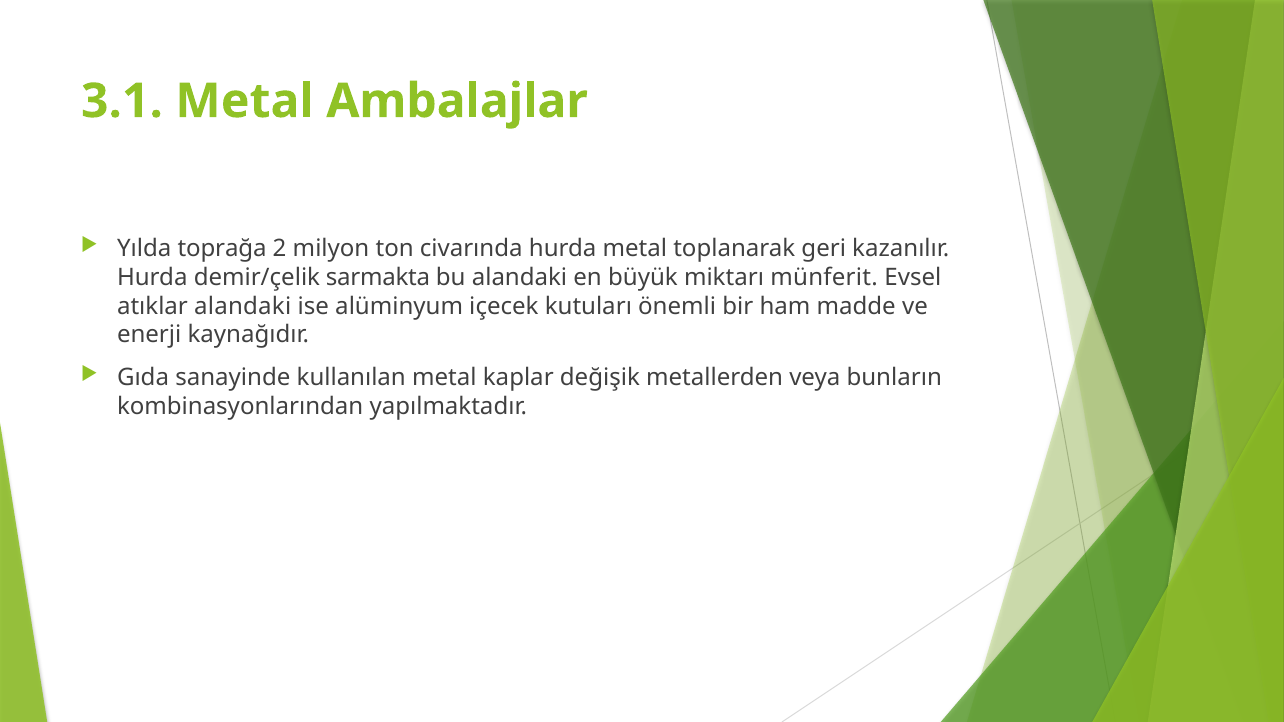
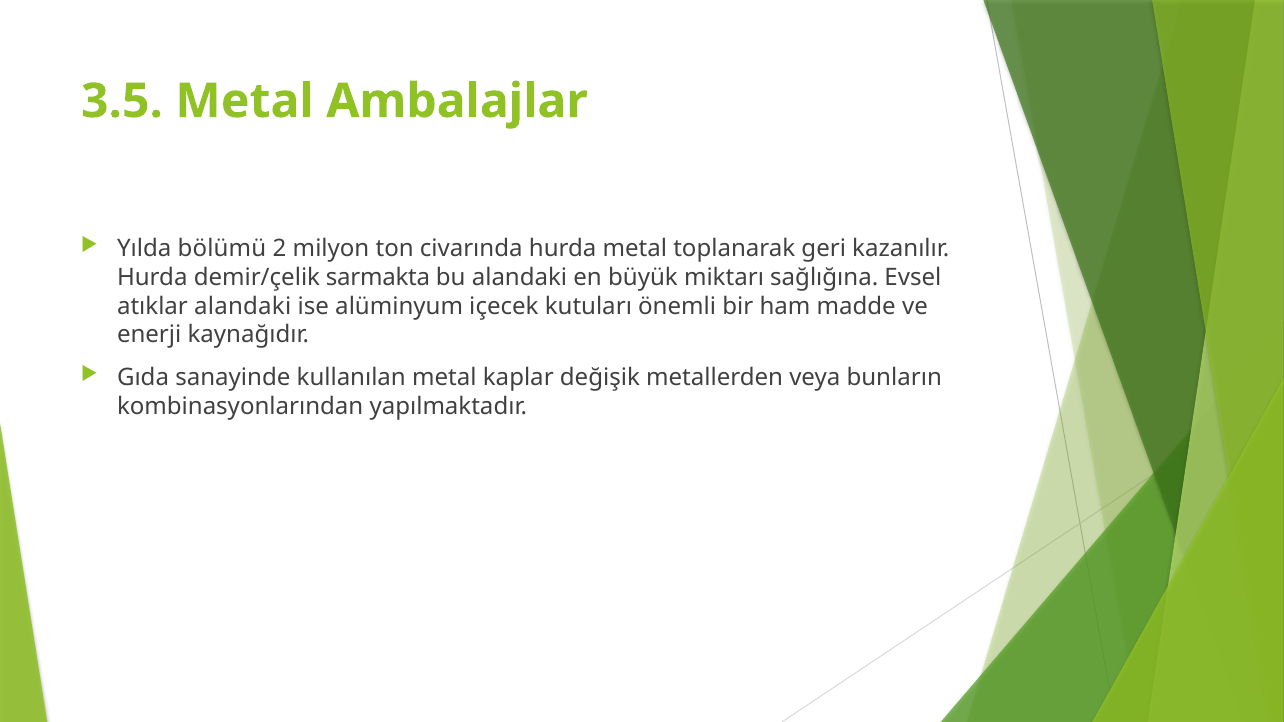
3.1: 3.1 -> 3.5
toprağa: toprağa -> bölümü
münferit: münferit -> sağlığına
